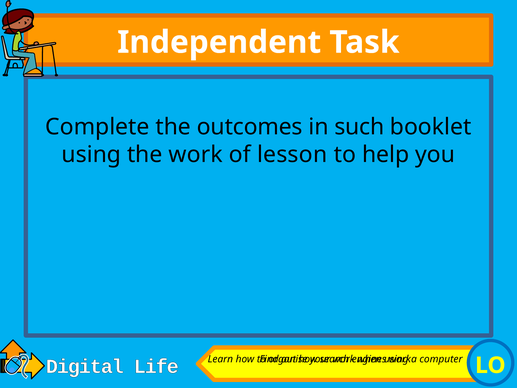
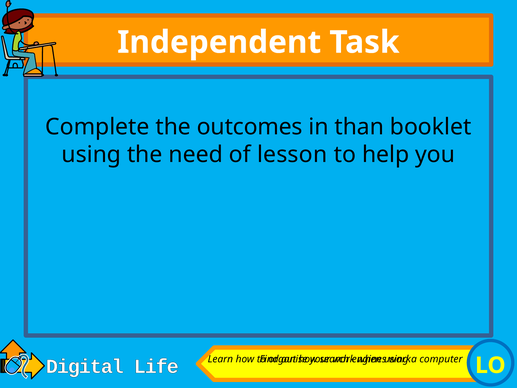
such: such -> than
the work: work -> need
